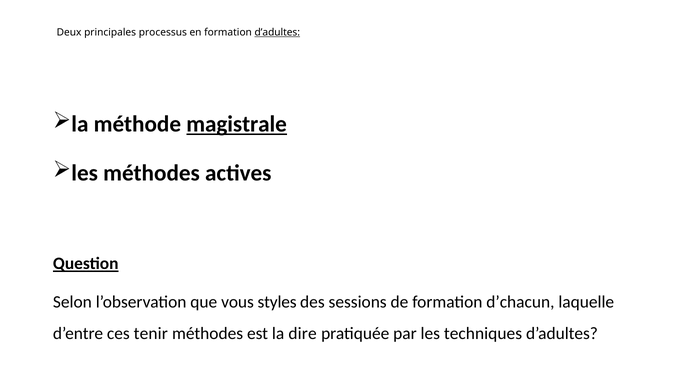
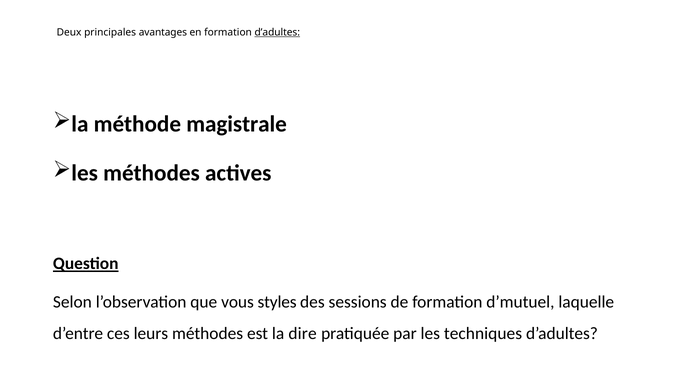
processus: processus -> avantages
magistrale underline: present -> none
d’chacun: d’chacun -> d’mutuel
tenir: tenir -> leurs
